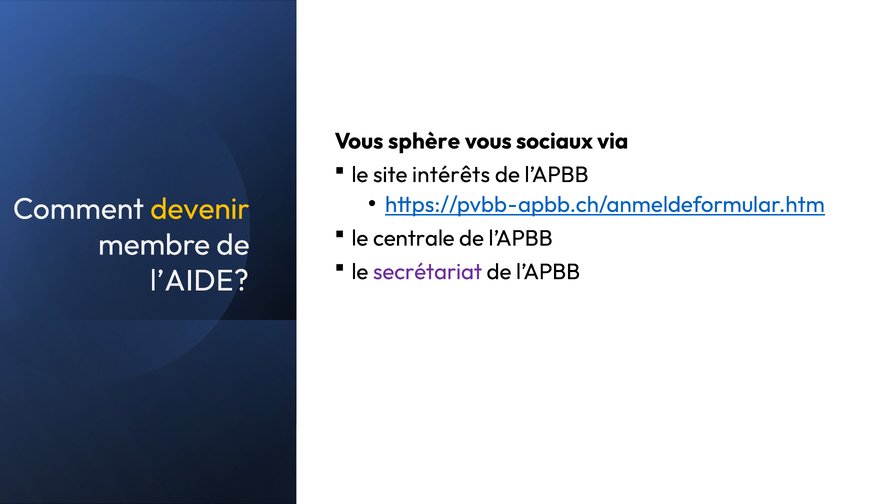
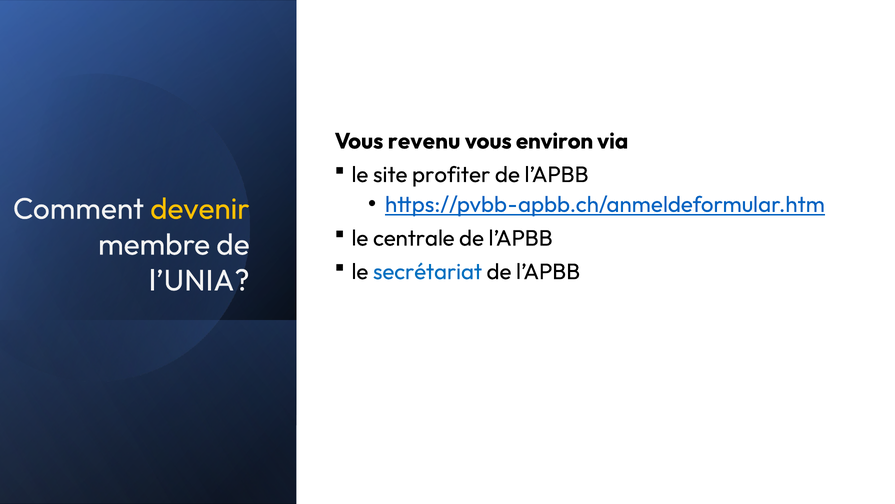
sphère: sphère -> revenu
sociaux: sociaux -> environ
intérêts: intérêts -> profiter
secrétariat colour: purple -> blue
l’AIDE: l’AIDE -> l’UNIA
